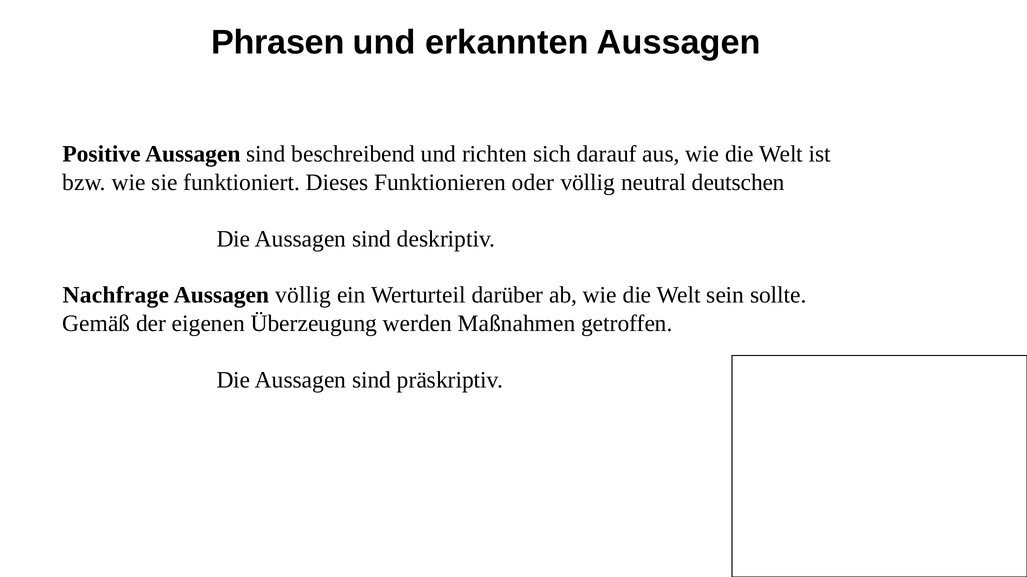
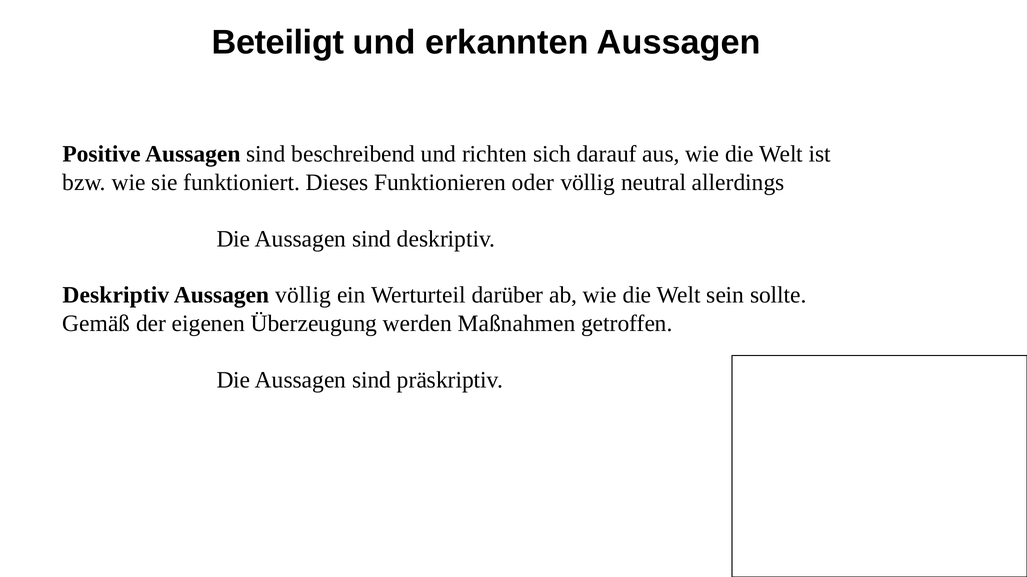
Phrasen: Phrasen -> Beteiligt
deutschen: deutschen -> allerdings
Nachfrage at (116, 296): Nachfrage -> Deskriptiv
